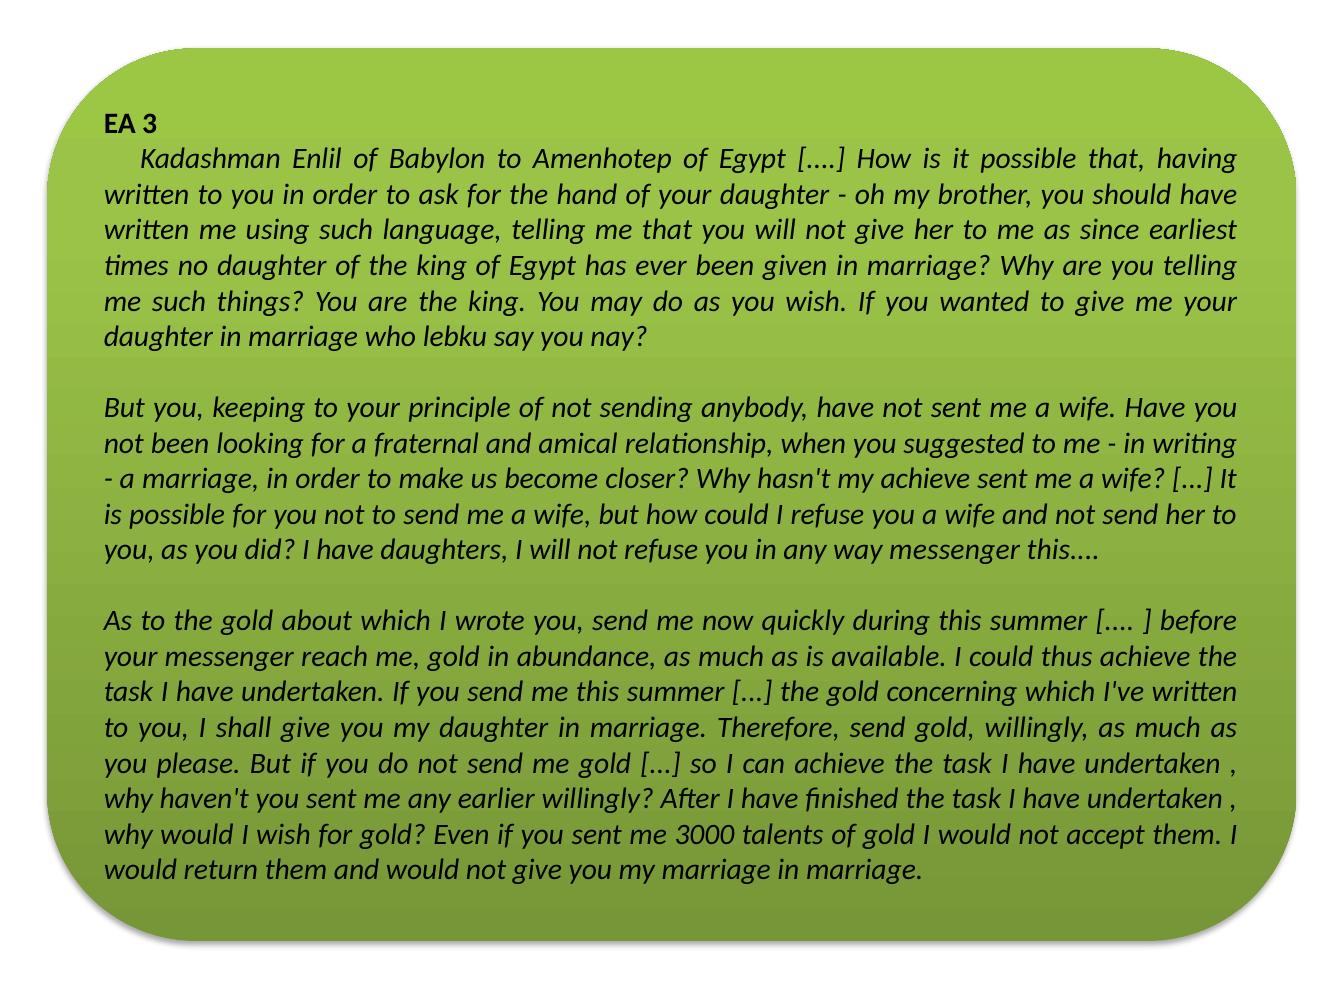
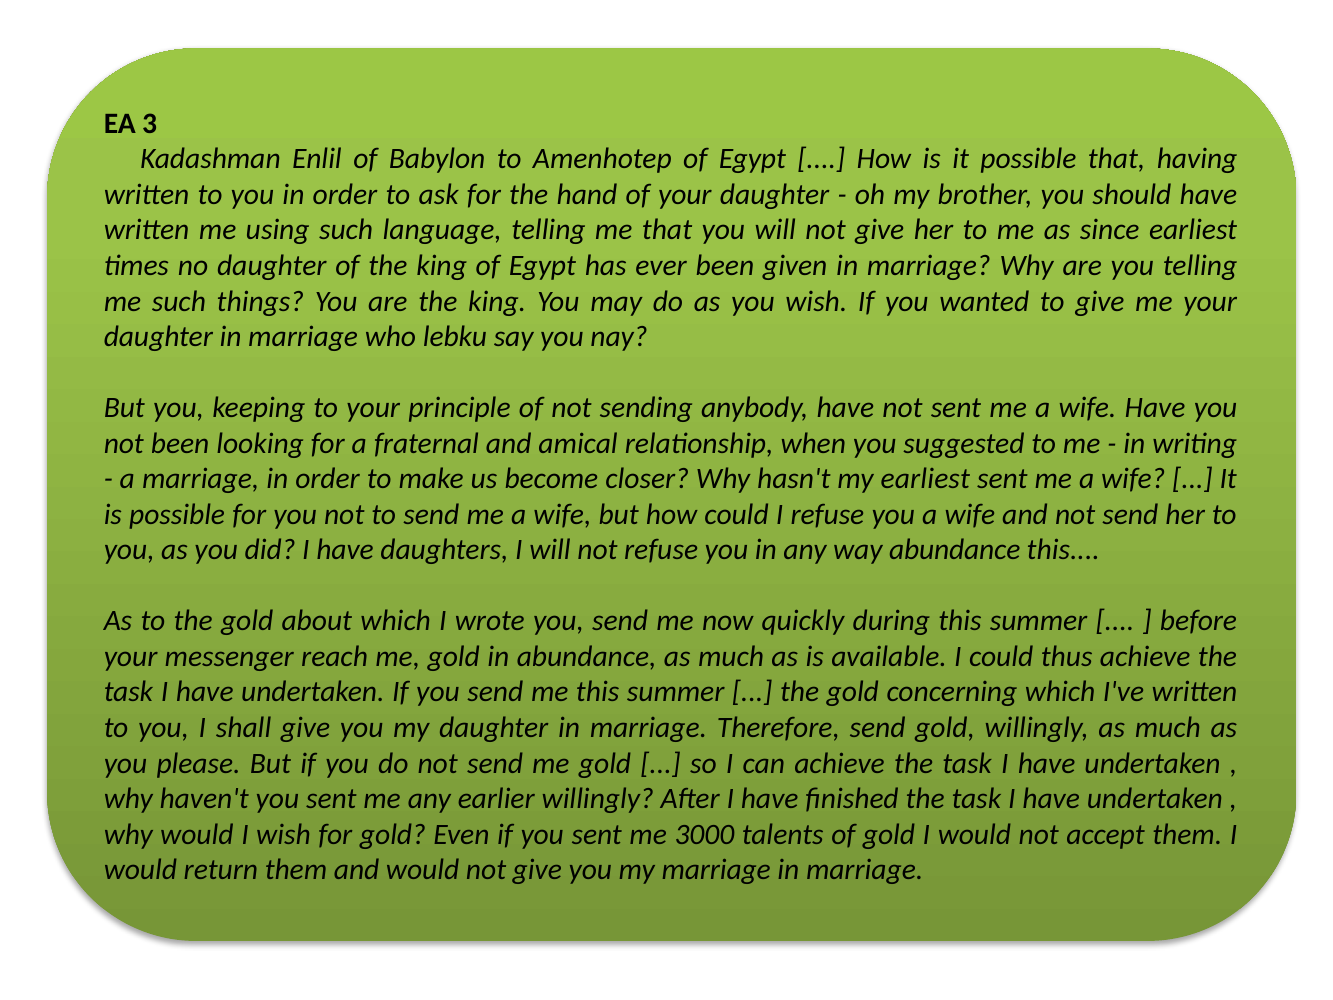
my achieve: achieve -> earliest
way messenger: messenger -> abundance
